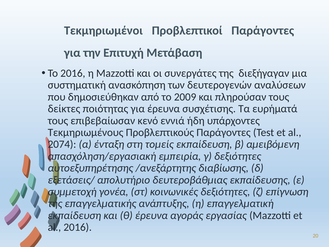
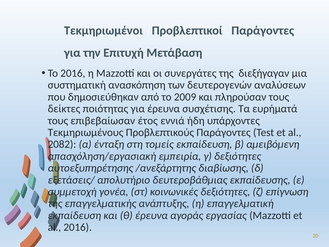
κενό: κενό -> έτος
2074: 2074 -> 2082
